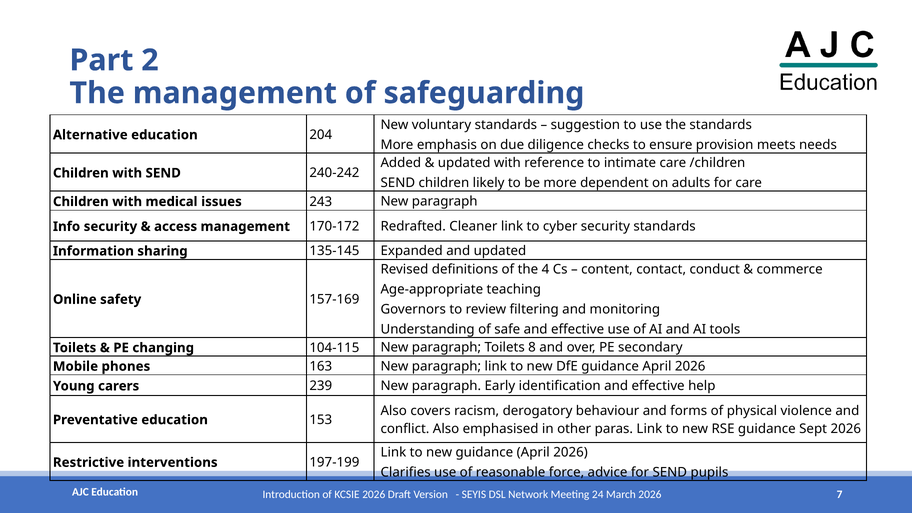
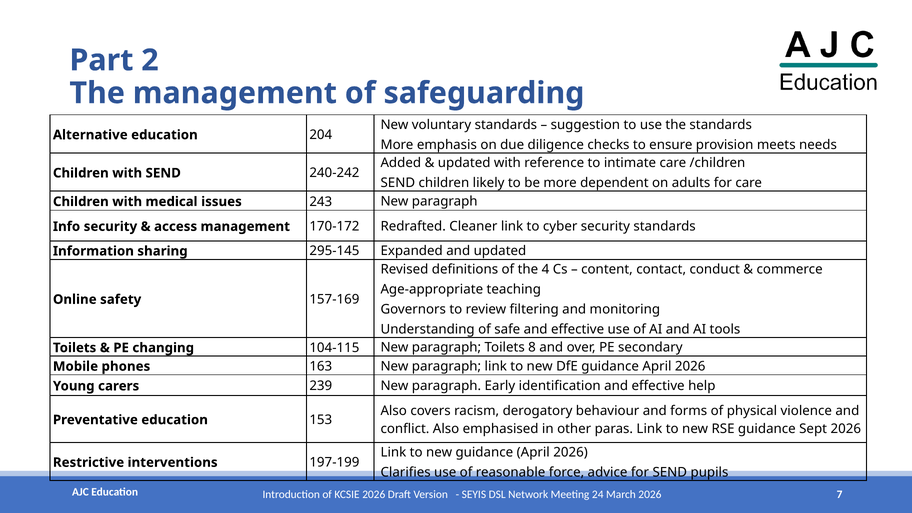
135-145: 135-145 -> 295-145
